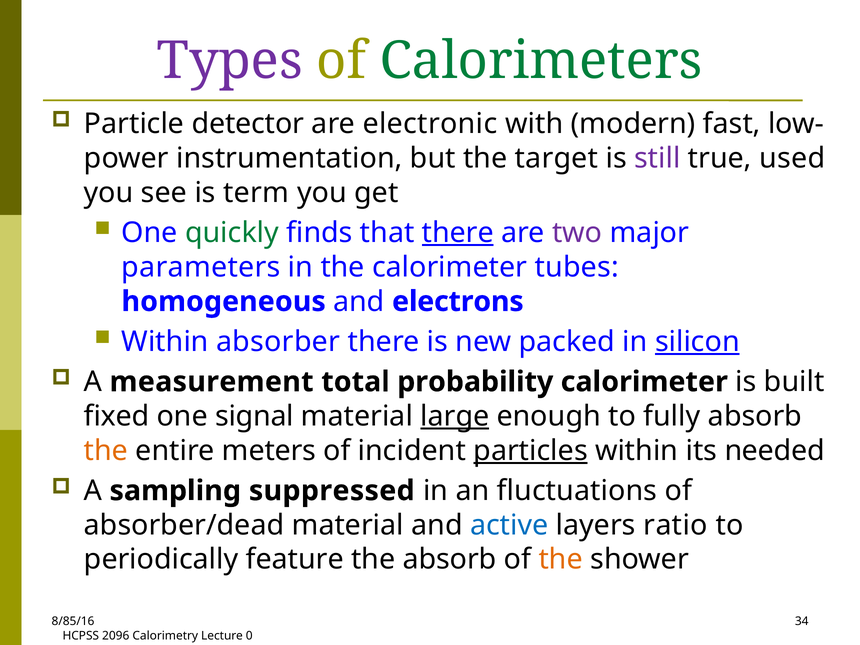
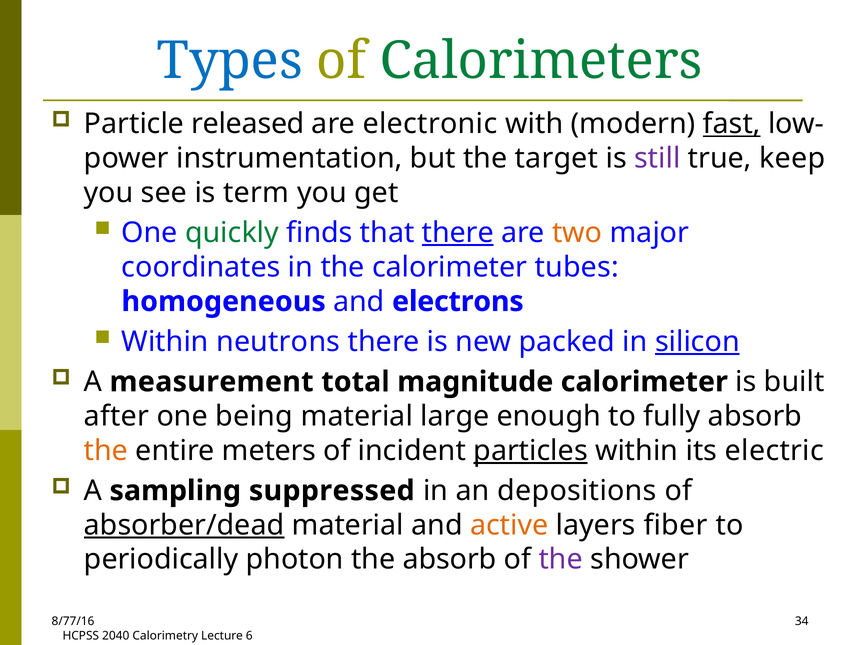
Types colour: purple -> blue
detector: detector -> released
fast underline: none -> present
used: used -> keep
two colour: purple -> orange
parameters: parameters -> coordinates
absorber: absorber -> neutrons
probability: probability -> magnitude
fixed: fixed -> after
signal: signal -> being
large underline: present -> none
needed: needed -> electric
fluctuations: fluctuations -> depositions
absorber/dead underline: none -> present
active colour: blue -> orange
ratio: ratio -> fiber
feature: feature -> photon
the at (561, 560) colour: orange -> purple
8/85/16: 8/85/16 -> 8/77/16
2096: 2096 -> 2040
0: 0 -> 6
